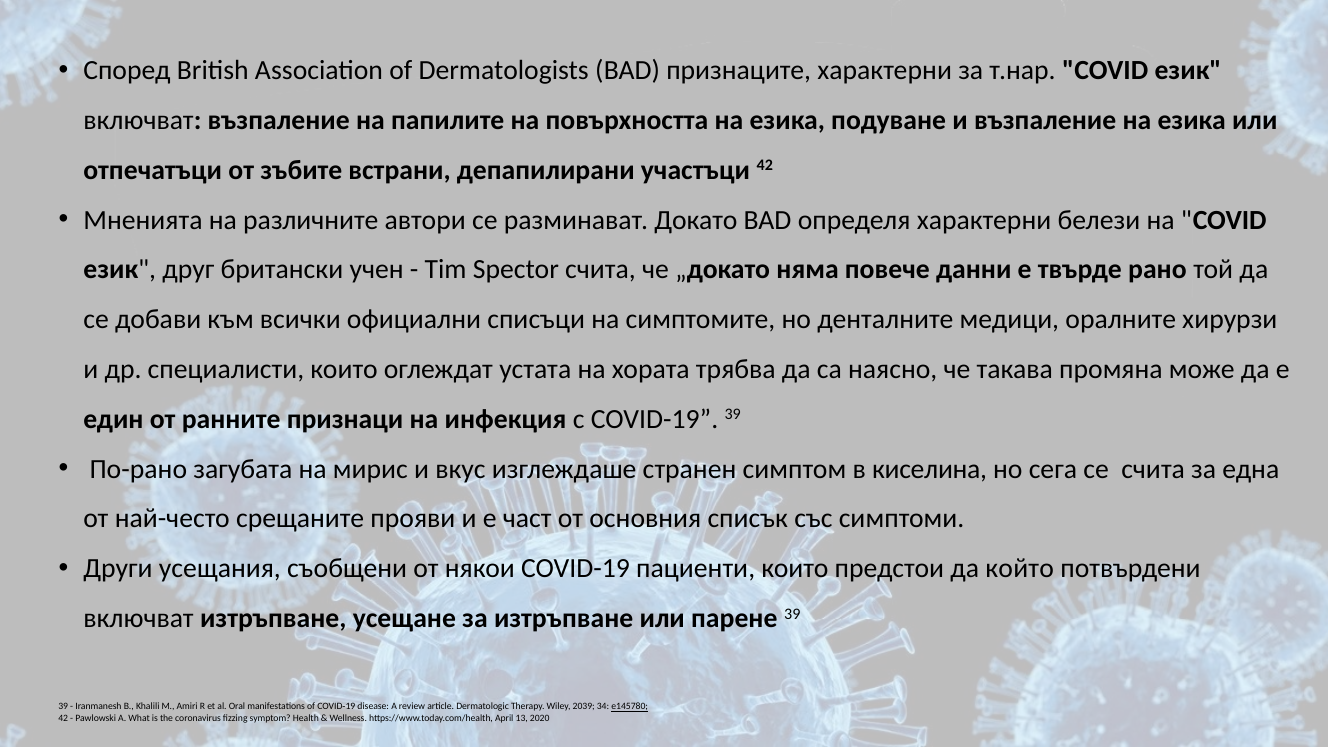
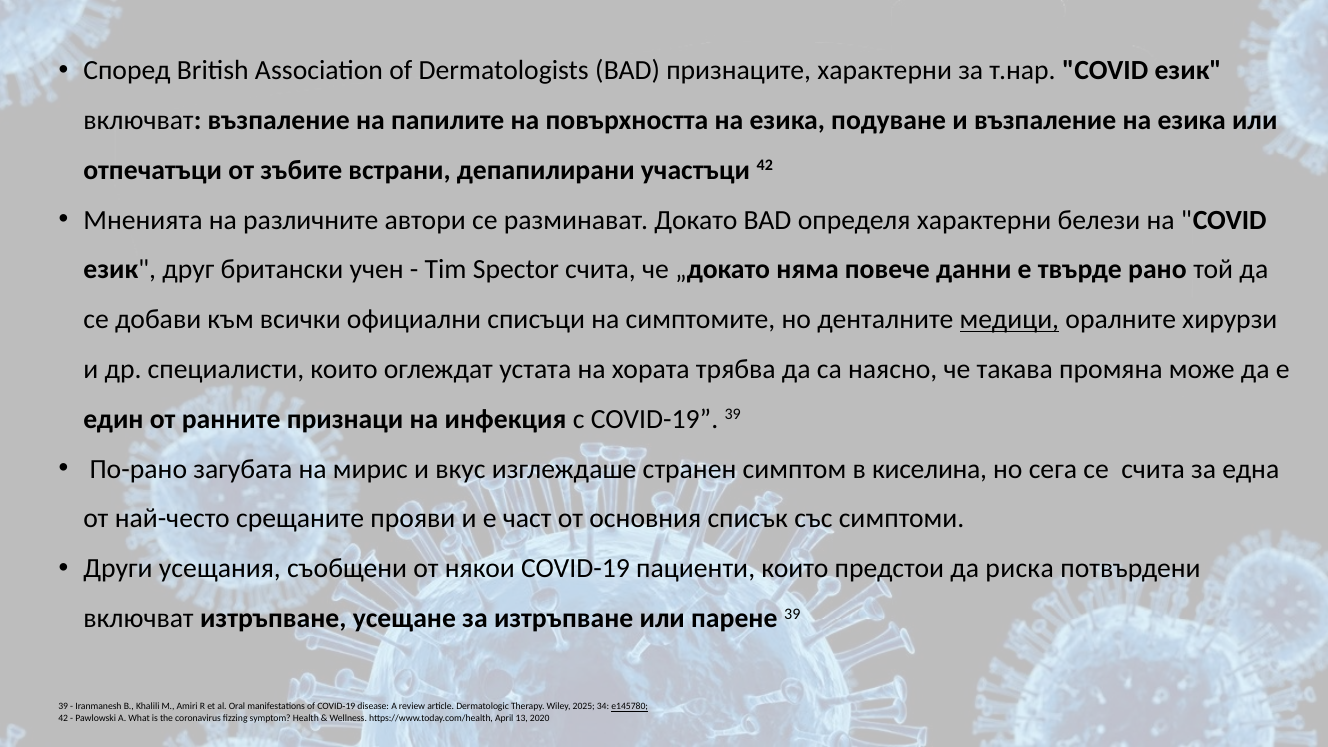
медици underline: none -> present
който: който -> риска
2039: 2039 -> 2025
